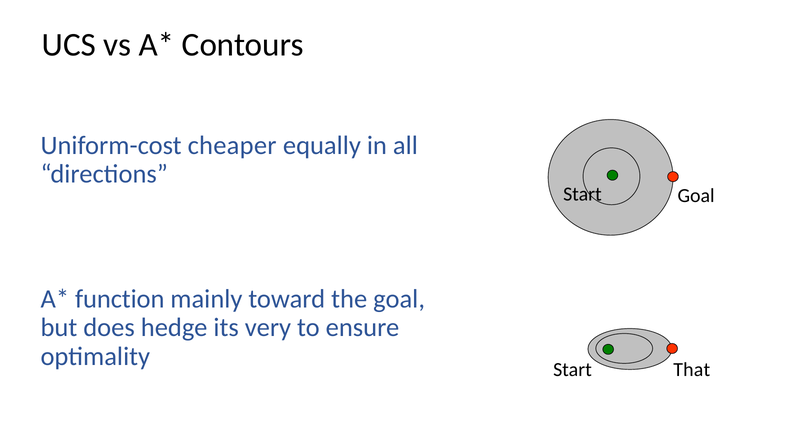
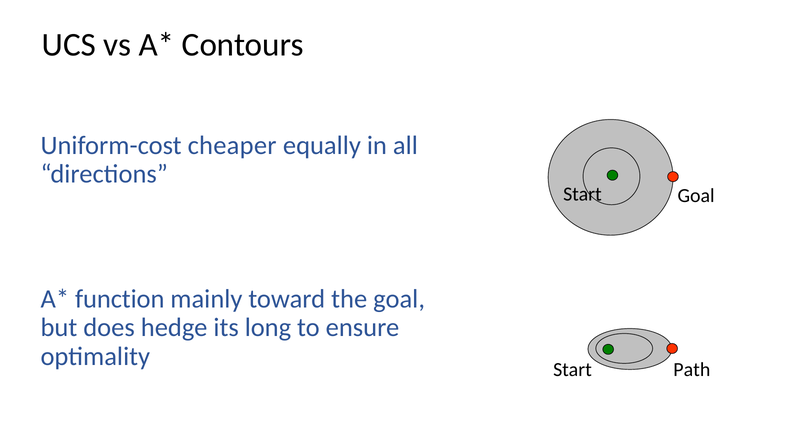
very: very -> long
That: That -> Path
